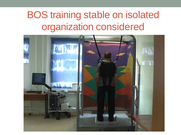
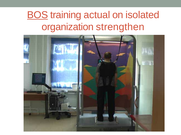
BOS underline: none -> present
stable: stable -> actual
considered: considered -> strengthen
